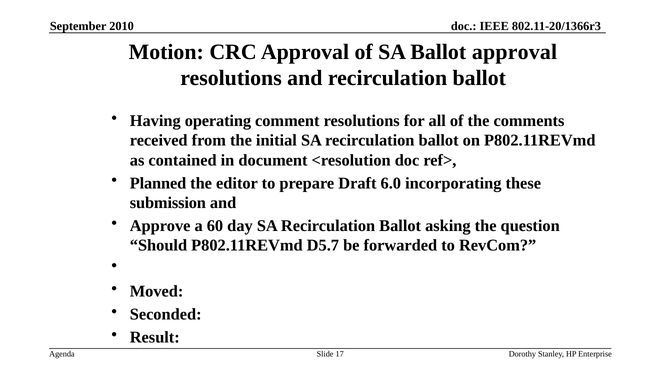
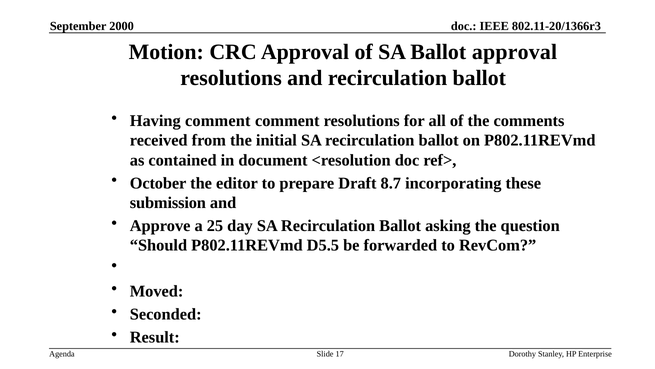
2010: 2010 -> 2000
Having operating: operating -> comment
Planned: Planned -> October
6.0: 6.0 -> 8.7
60: 60 -> 25
D5.7: D5.7 -> D5.5
